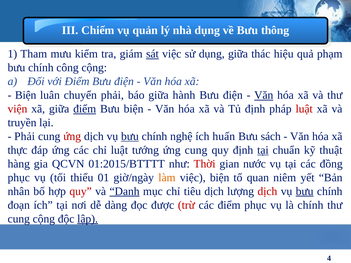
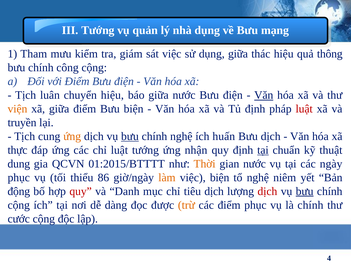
III Chiếm: Chiếm -> Tướng
thông: thông -> mạng
sát underline: present -> none
phạm: phạm -> thông
Biện at (26, 95): Biện -> Tịch
chuyển phải: phải -> hiệu
giữa hành: hành -> nước
viện colour: red -> orange
điểm at (85, 109) underline: present -> none
Phải at (25, 136): Phải -> Tịch
ứng at (72, 136) colour: red -> orange
Bưu sách: sách -> dịch
ứng cung: cung -> nhận
hàng: hàng -> dung
Thời colour: red -> orange
đồng: đồng -> ngày
01: 01 -> 86
tổ quan: quan -> nghệ
nhân: nhân -> động
Danh underline: present -> none
đoạn at (19, 205): đoạn -> cộng
trừ colour: red -> orange
cung at (19, 219): cung -> cước
lập underline: present -> none
